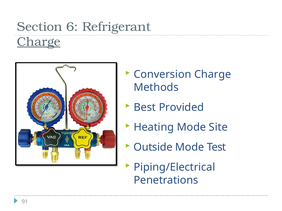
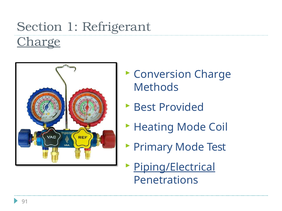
6: 6 -> 1
Site: Site -> Coil
Outside: Outside -> Primary
Piping/Electrical underline: none -> present
